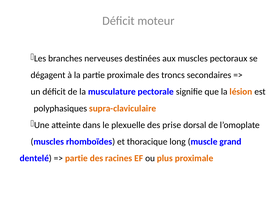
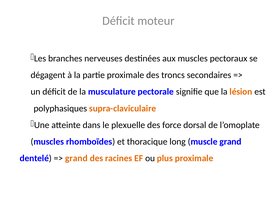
prise: prise -> force
partie at (76, 158): partie -> grand
